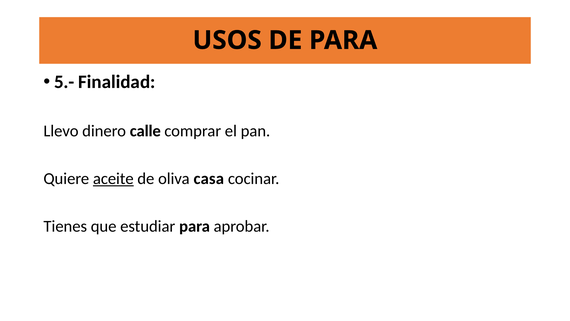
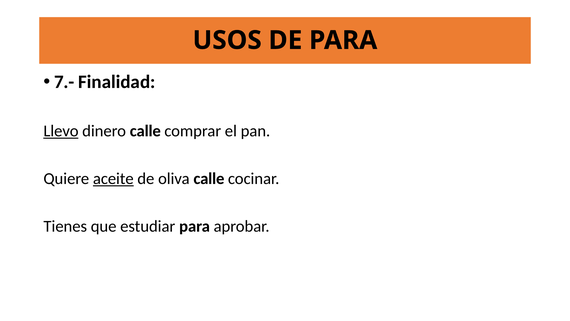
5.-: 5.- -> 7.-
Llevo underline: none -> present
oliva casa: casa -> calle
